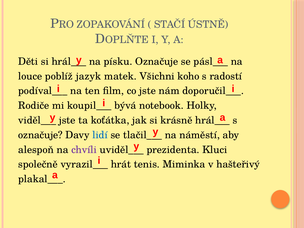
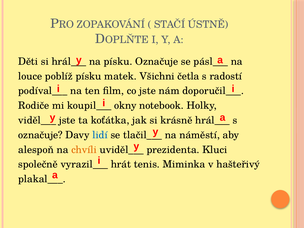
poblíž jazyk: jazyk -> písku
koho: koho -> četla
bývá: bývá -> okny
chvíli colour: purple -> orange
